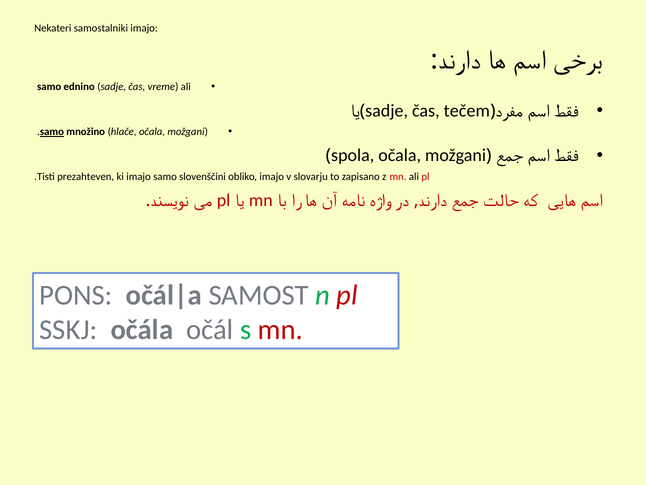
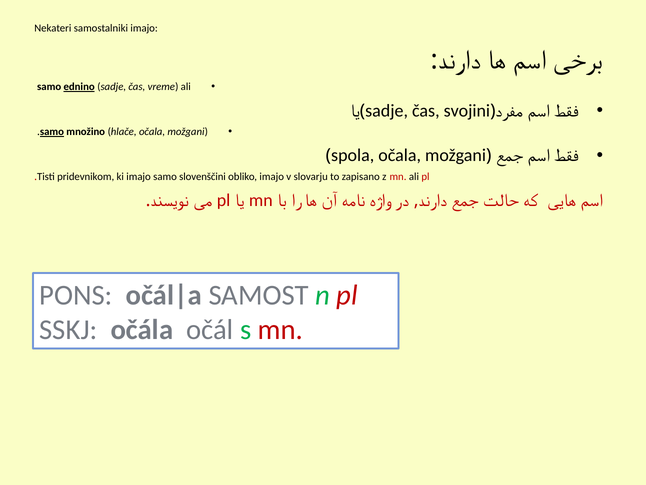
ednino underline: none -> present
tečem: tečem -> svojini
prezahteven: prezahteven -> pridevnikom
